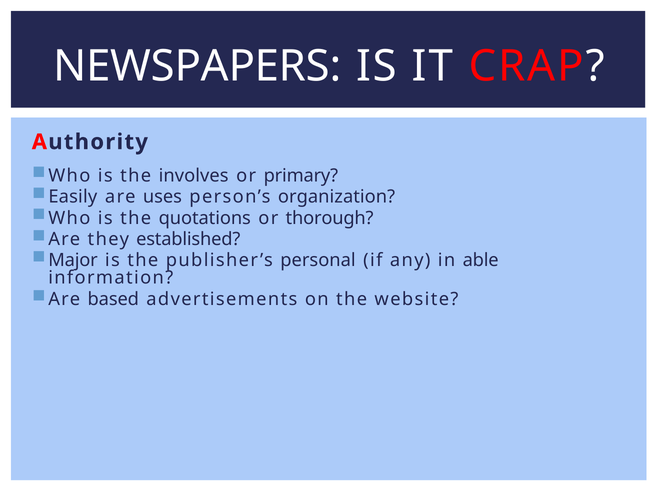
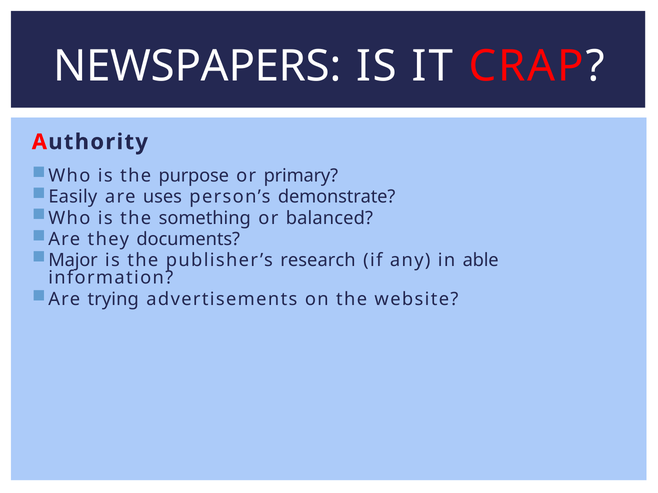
involves: involves -> purpose
organization: organization -> demonstrate
quotations: quotations -> something
thorough: thorough -> balanced
established: established -> documents
personal: personal -> research
based: based -> trying
